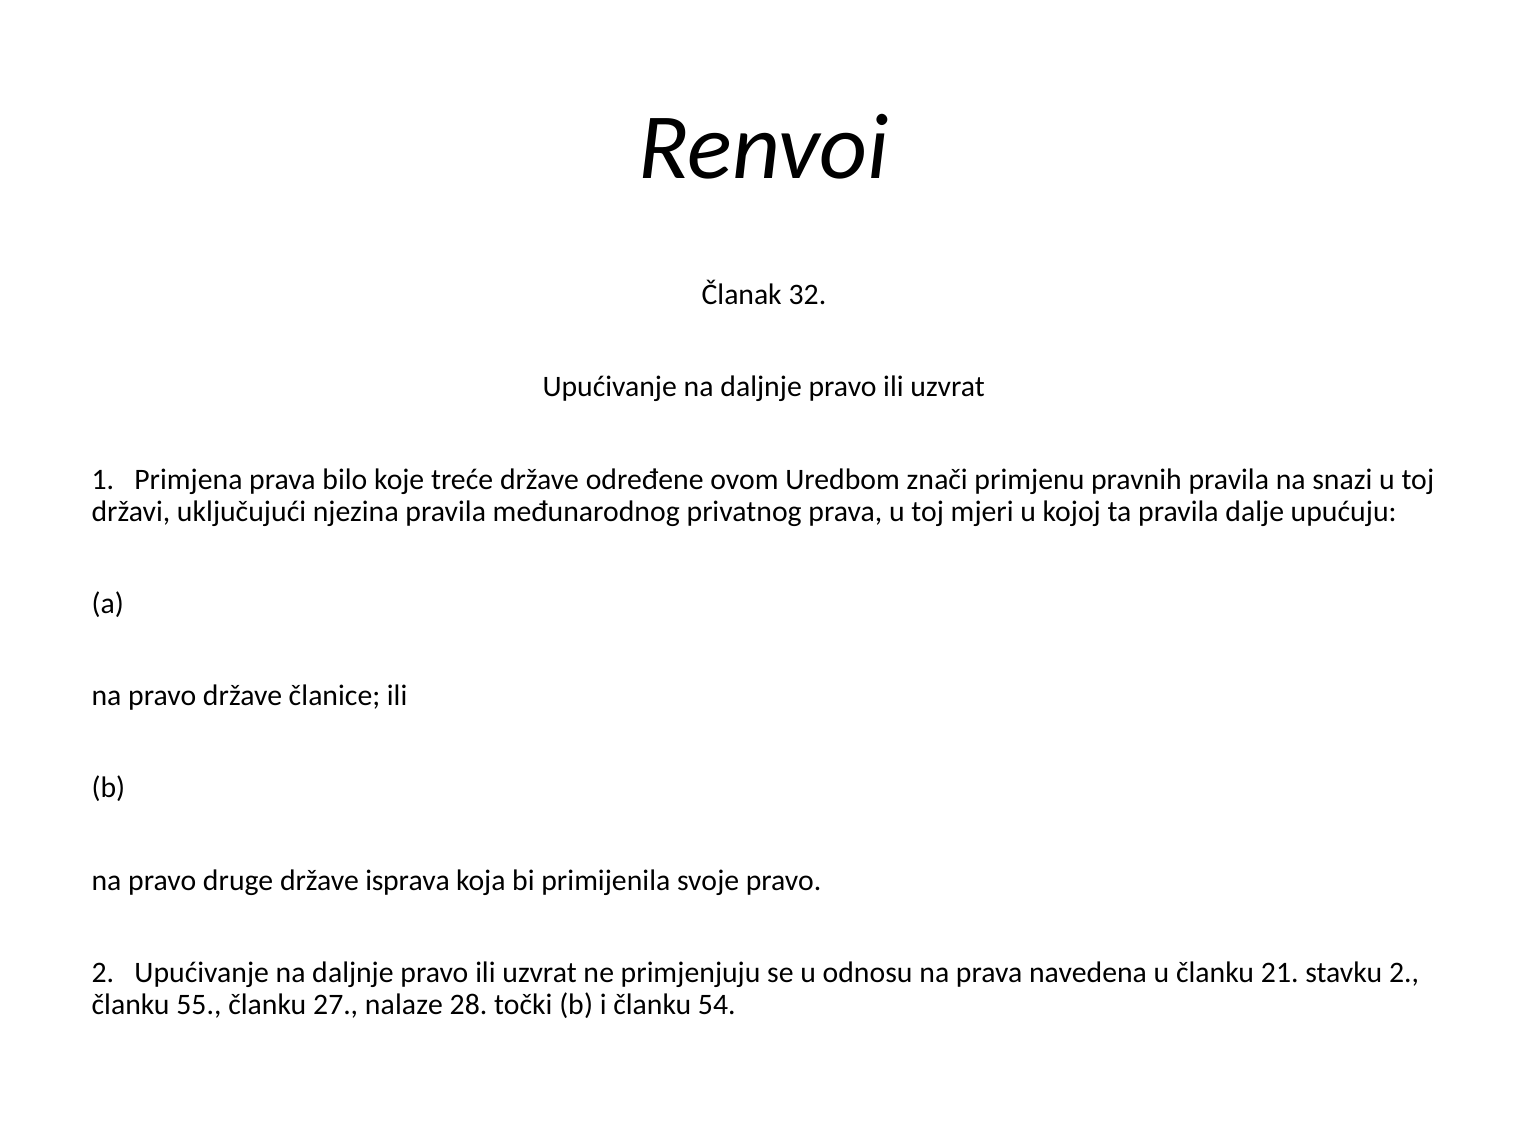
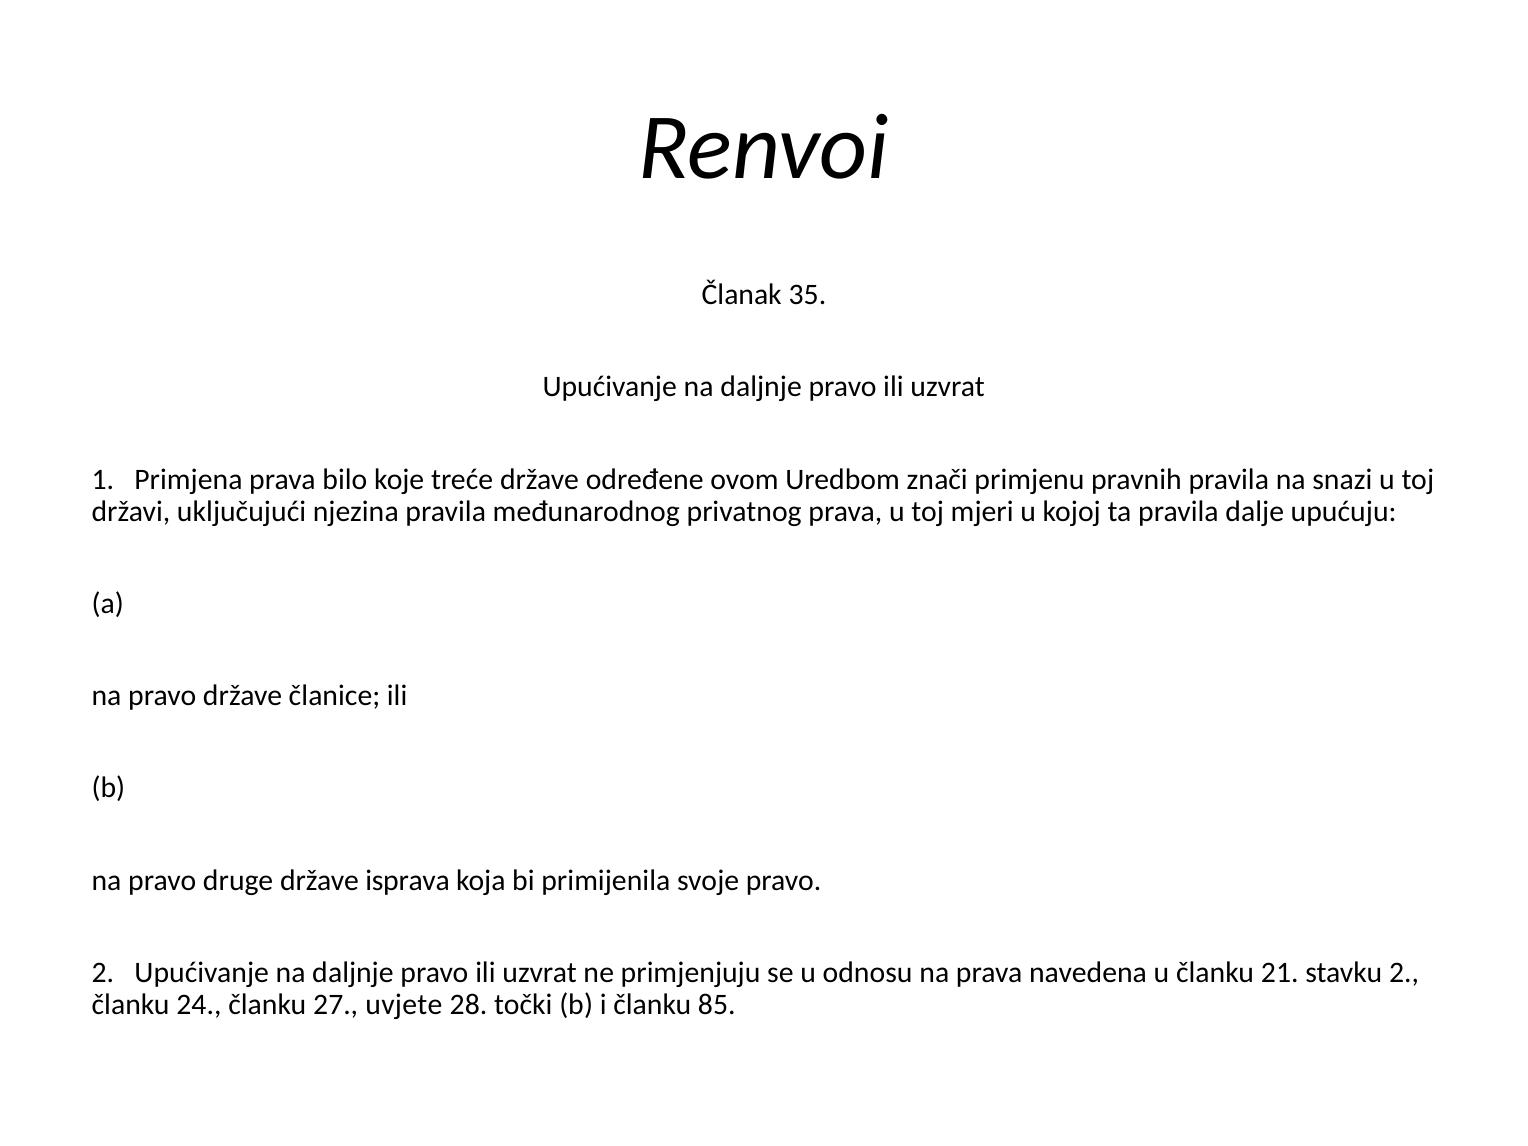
32: 32 -> 35
55: 55 -> 24
nalaze: nalaze -> uvjete
54: 54 -> 85
